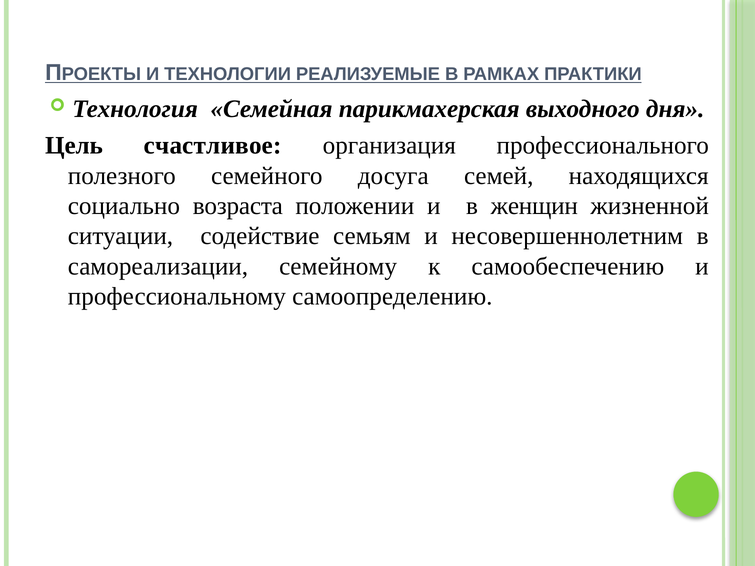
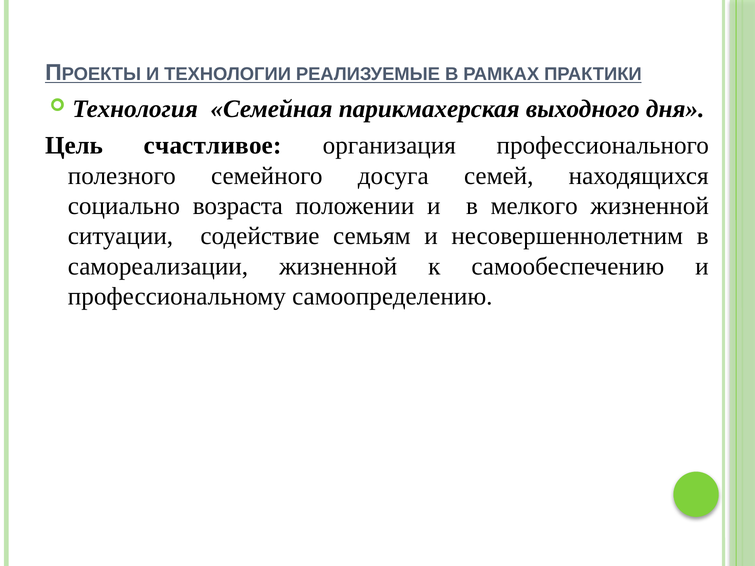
женщин: женщин -> мелкого
самореализации семейному: семейному -> жизненной
